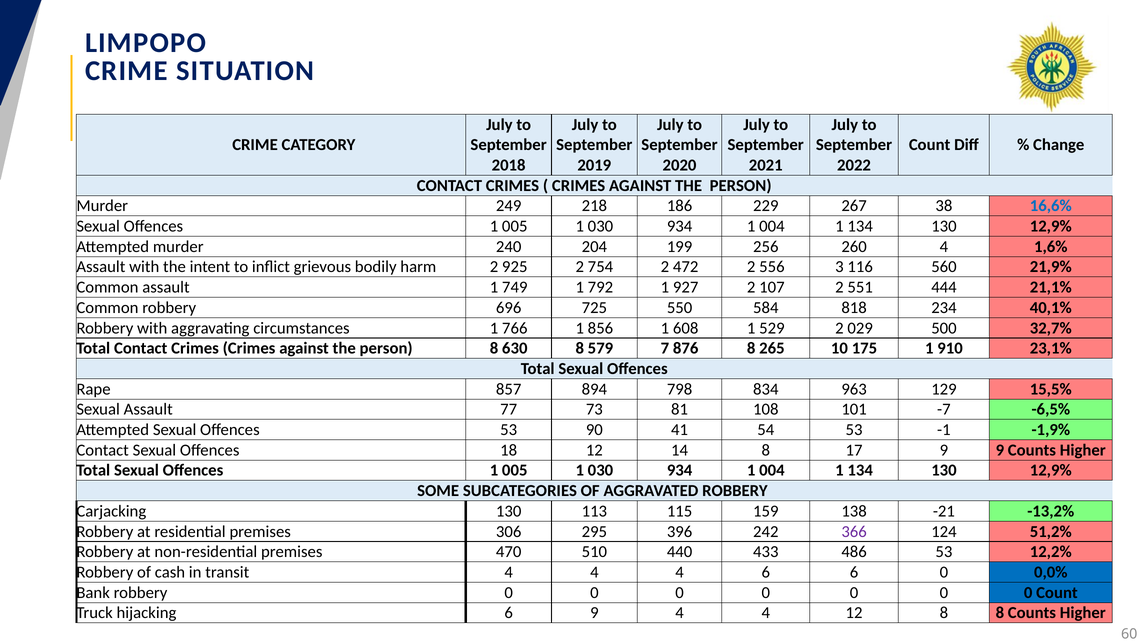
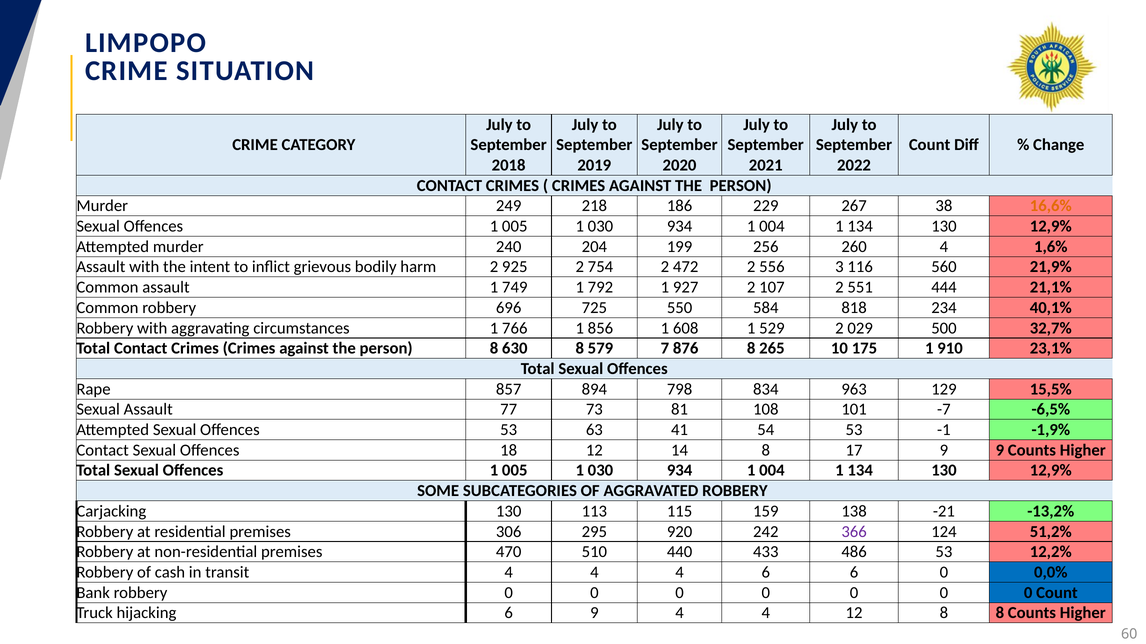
16,6% colour: blue -> orange
90: 90 -> 63
396: 396 -> 920
